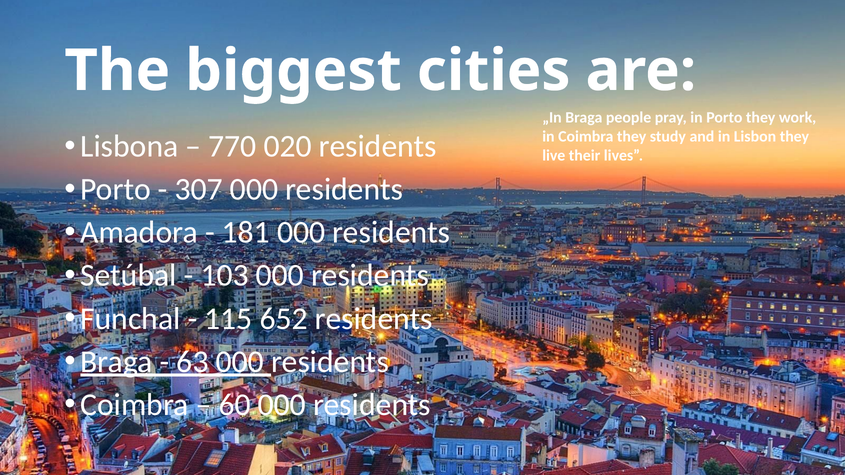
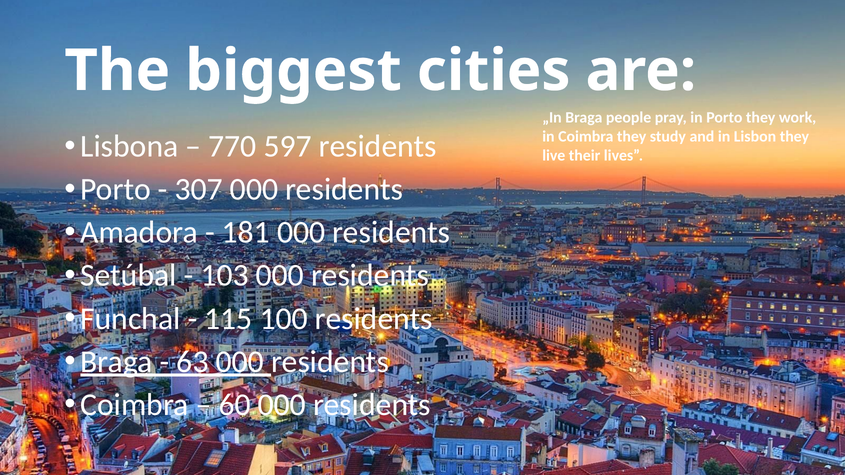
020: 020 -> 597
652: 652 -> 100
